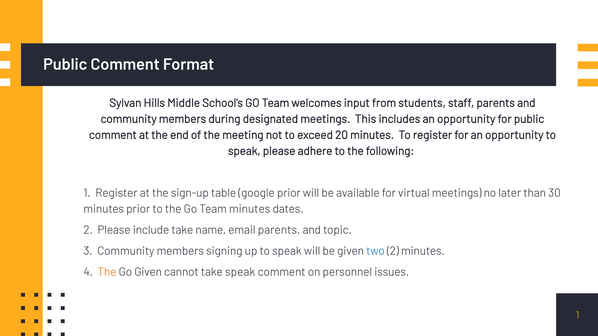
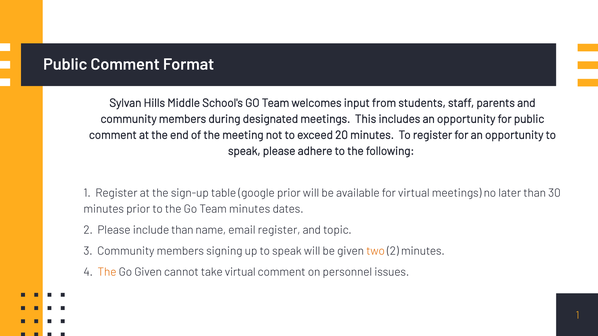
include take: take -> than
email parents: parents -> register
two colour: blue -> orange
take speak: speak -> virtual
